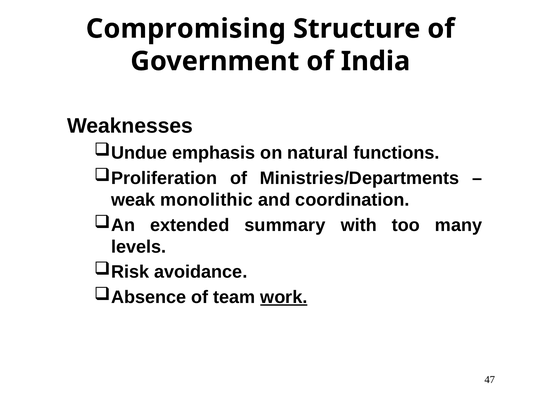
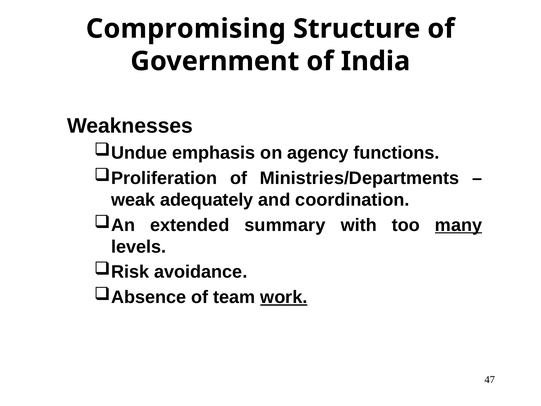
natural: natural -> agency
monolithic: monolithic -> adequately
many underline: none -> present
